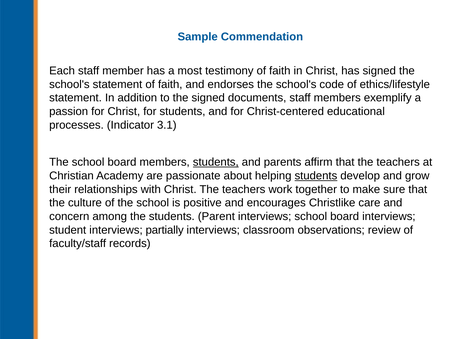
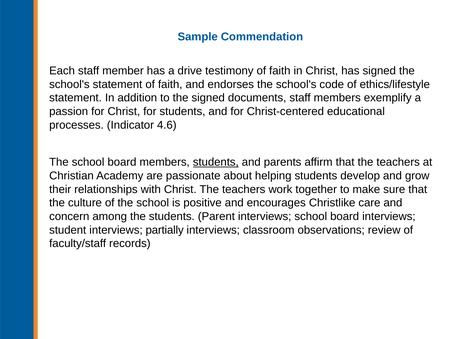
most: most -> drive
3.1: 3.1 -> 4.6
students at (316, 176) underline: present -> none
